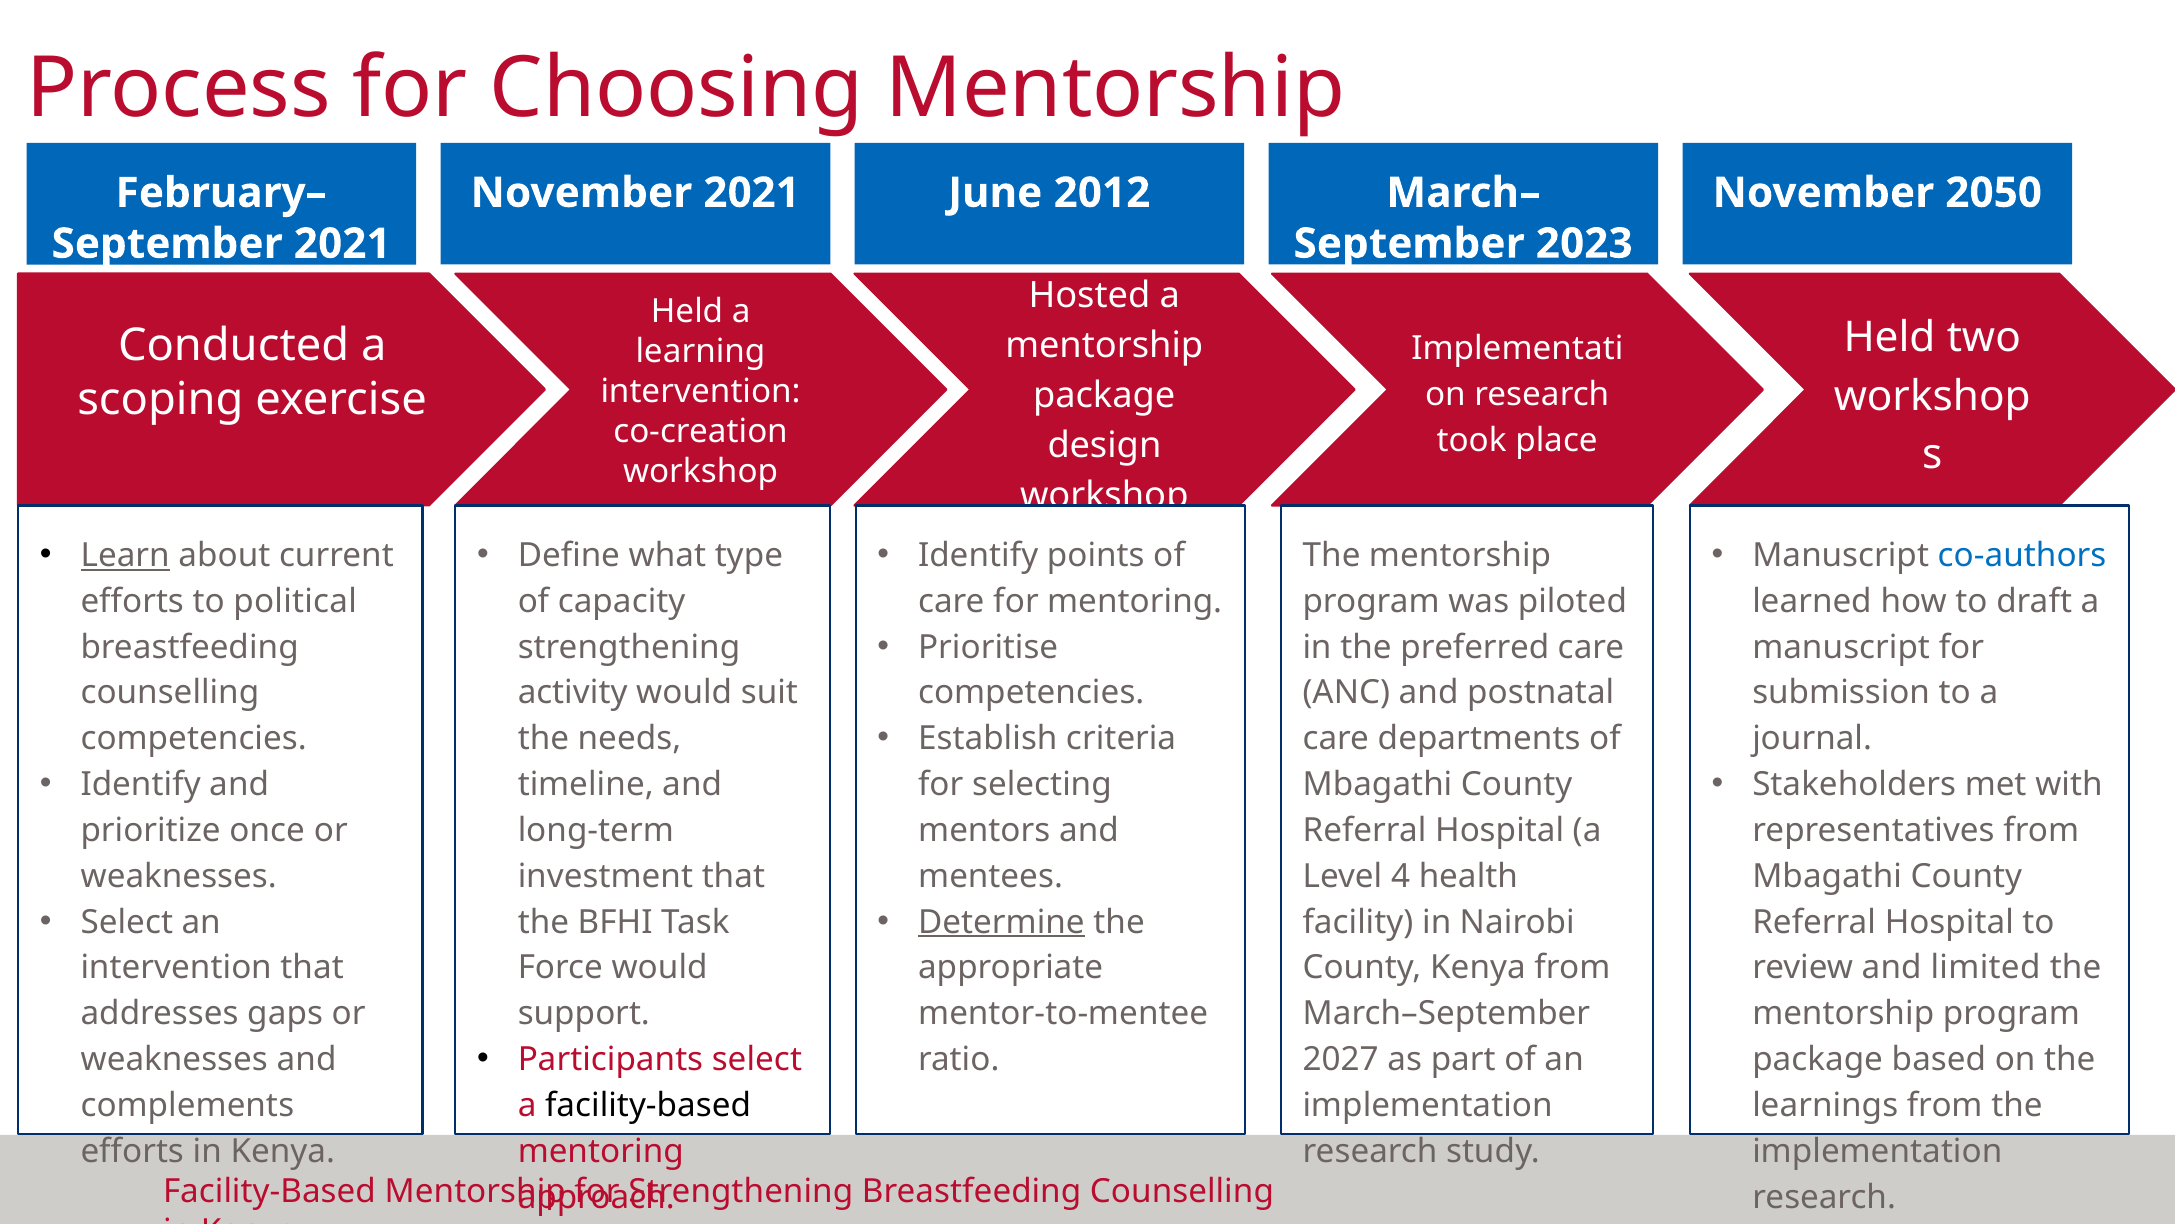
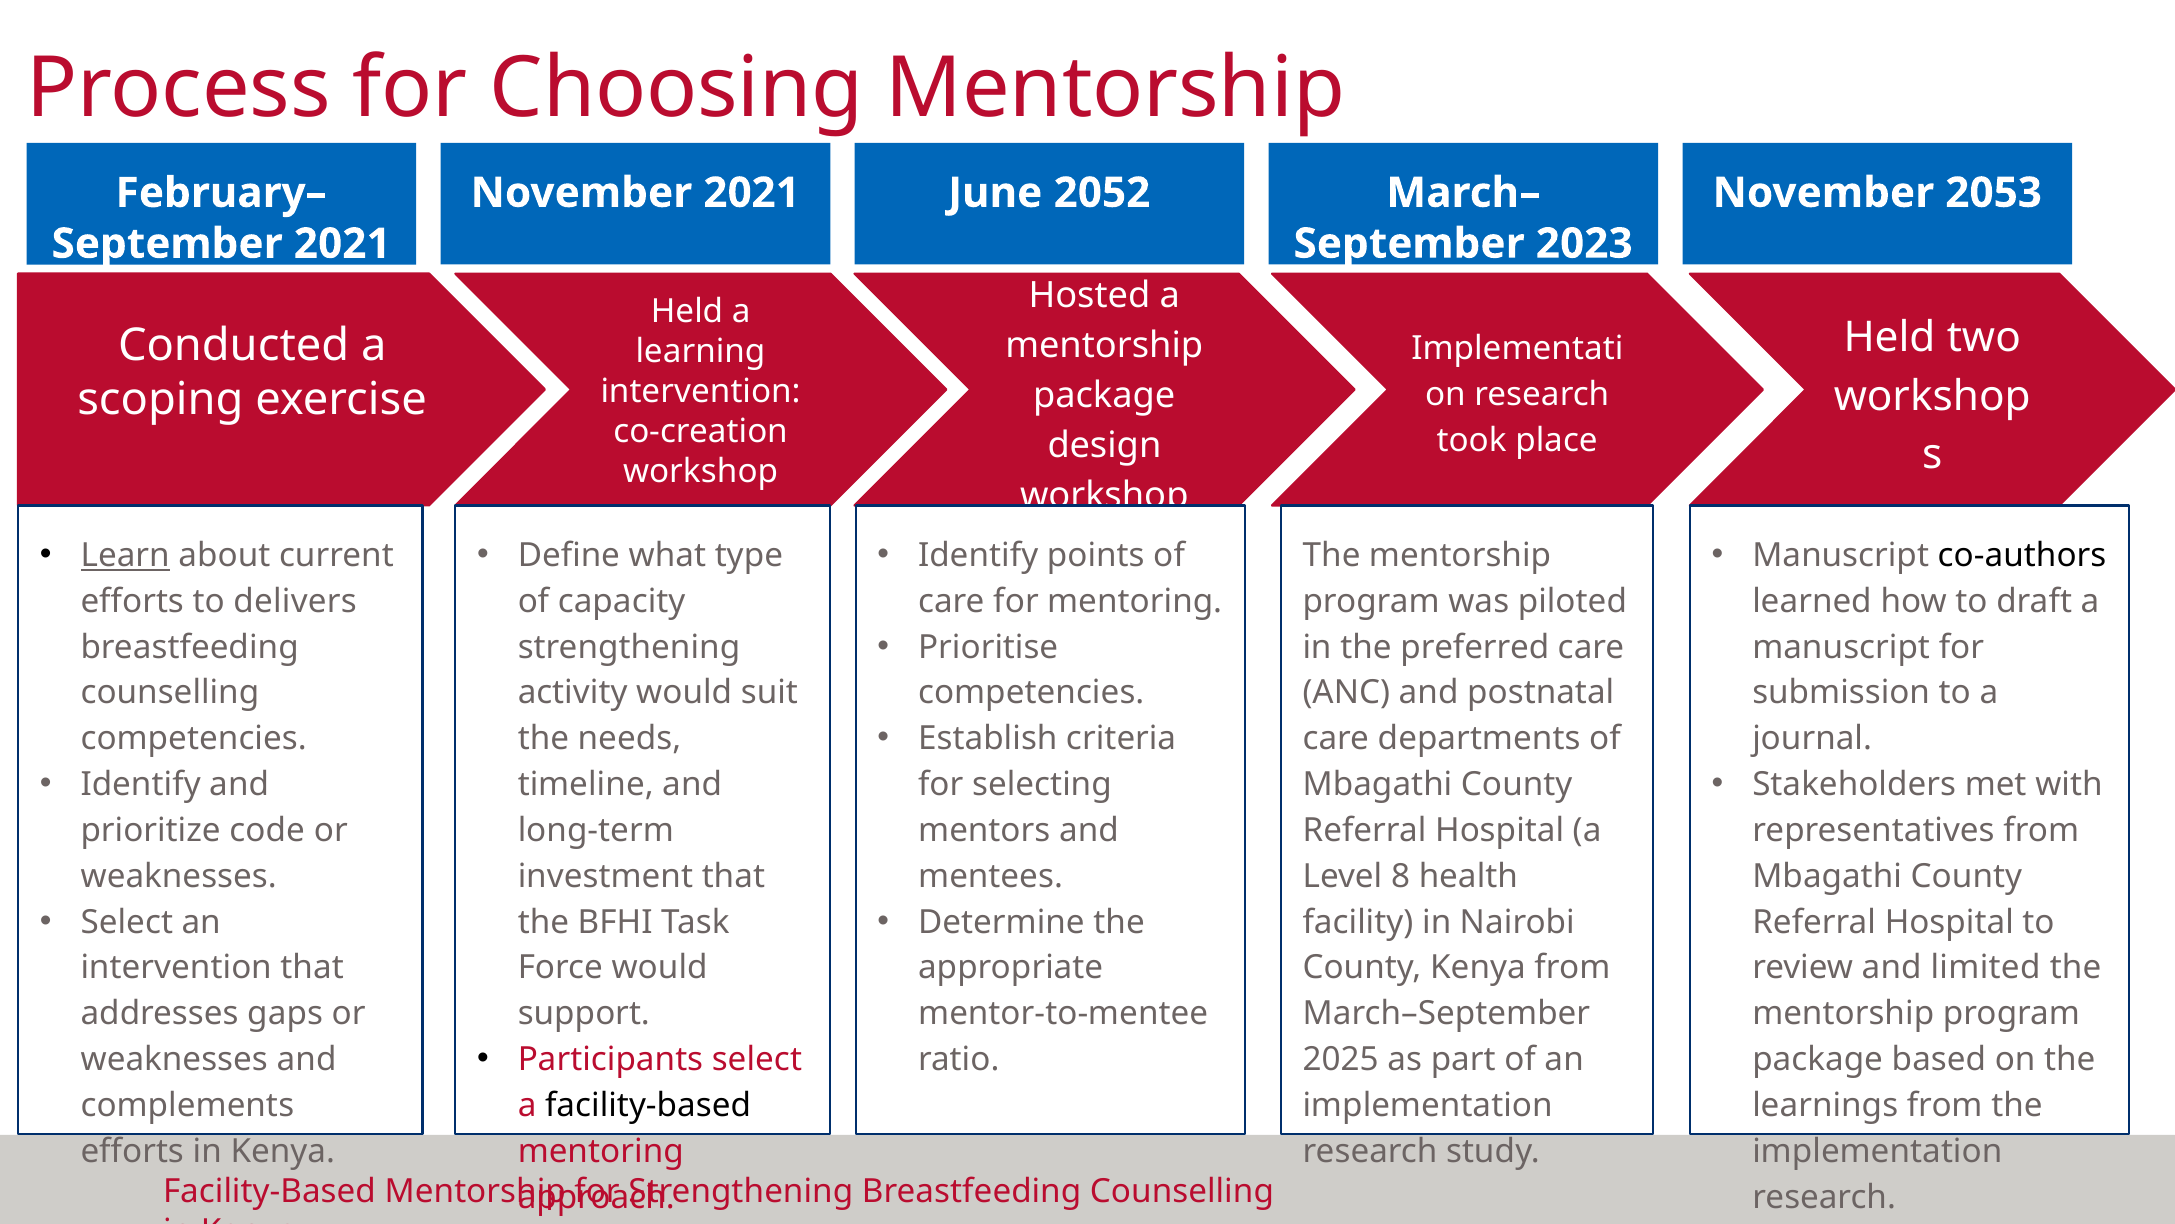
2012: 2012 -> 2052
2050: 2050 -> 2053
co-authors colour: blue -> black
political: political -> delivers
once: once -> code
4: 4 -> 8
Determine underline: present -> none
2027: 2027 -> 2025
